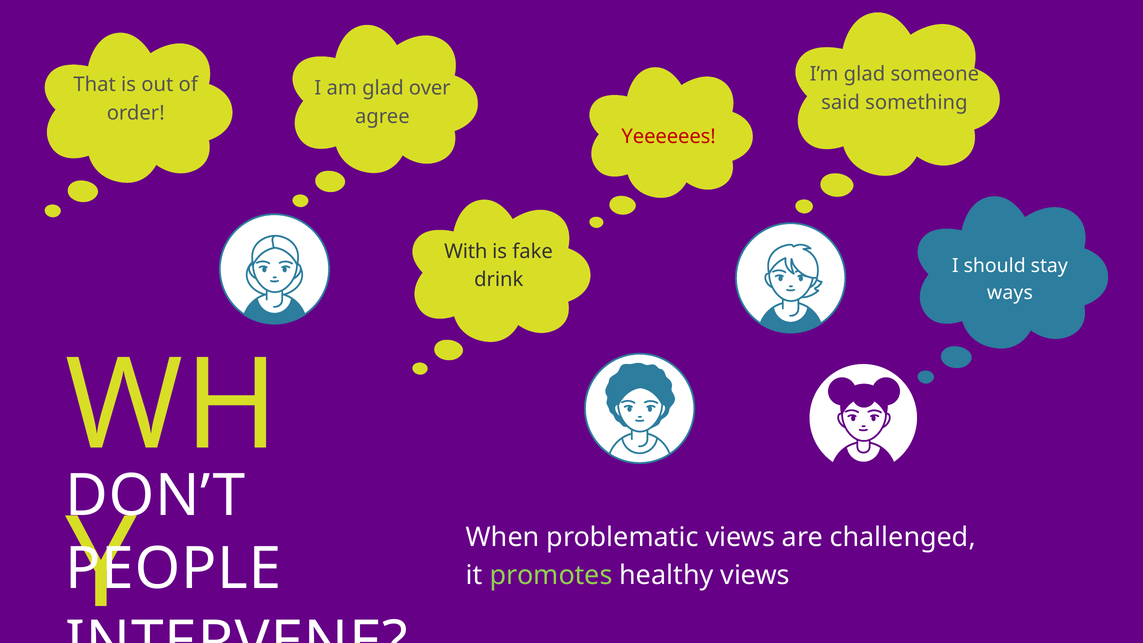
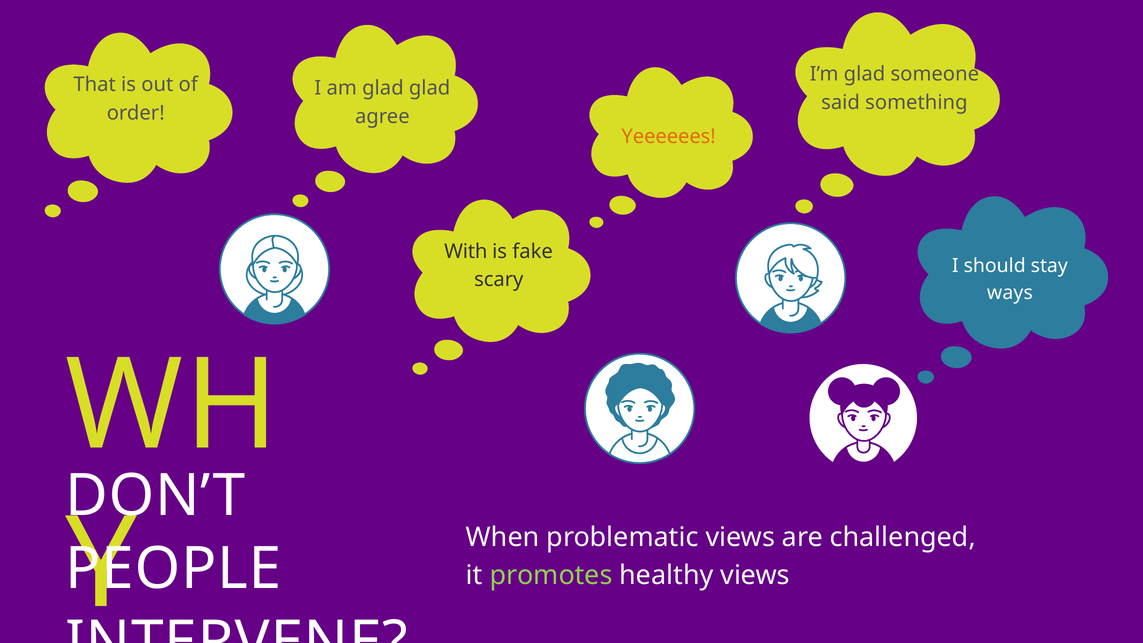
glad over: over -> glad
Yeeeeees colour: red -> orange
drink: drink -> scary
